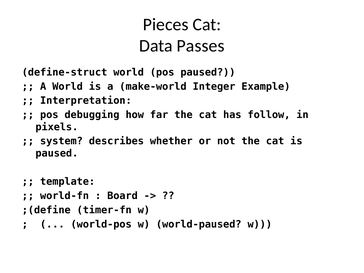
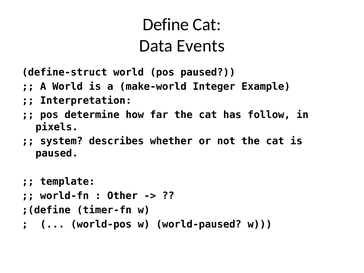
Pieces: Pieces -> Define
Passes: Passes -> Events
debugging: debugging -> determine
Board: Board -> Other
